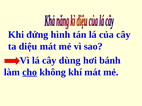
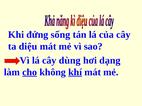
hình: hình -> sống
bánh: bánh -> dạng
khí underline: none -> present
